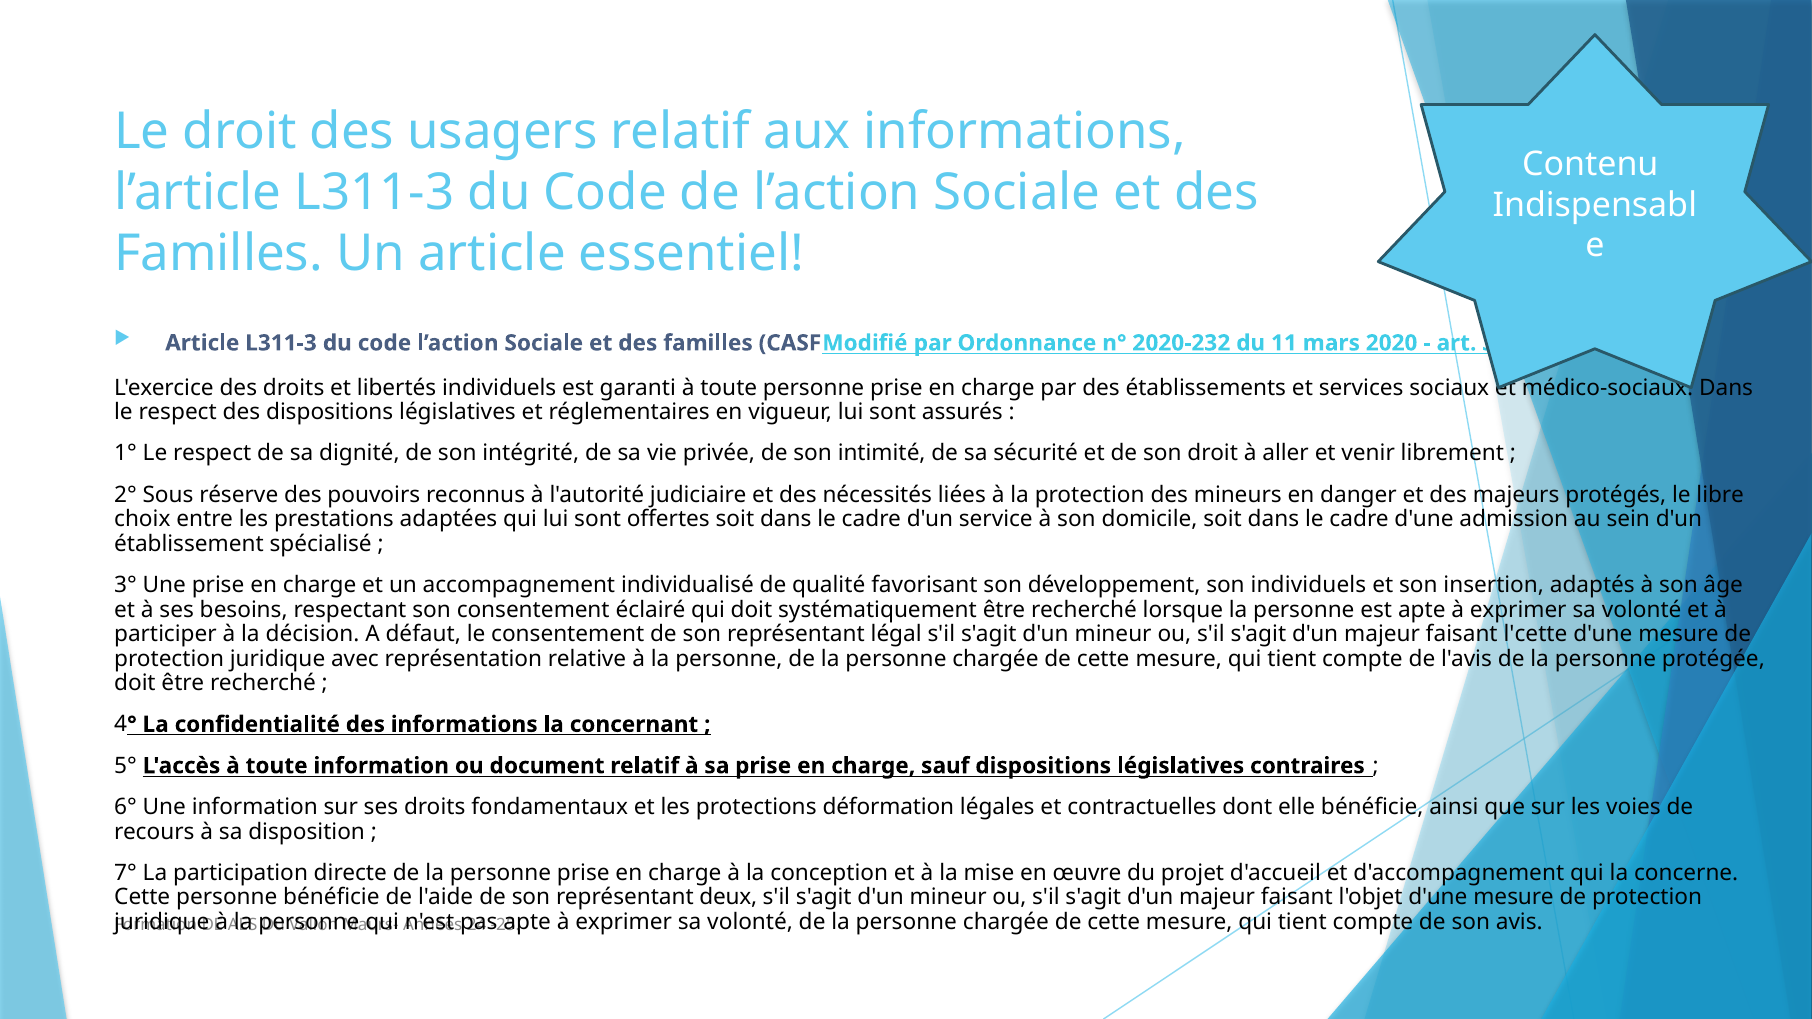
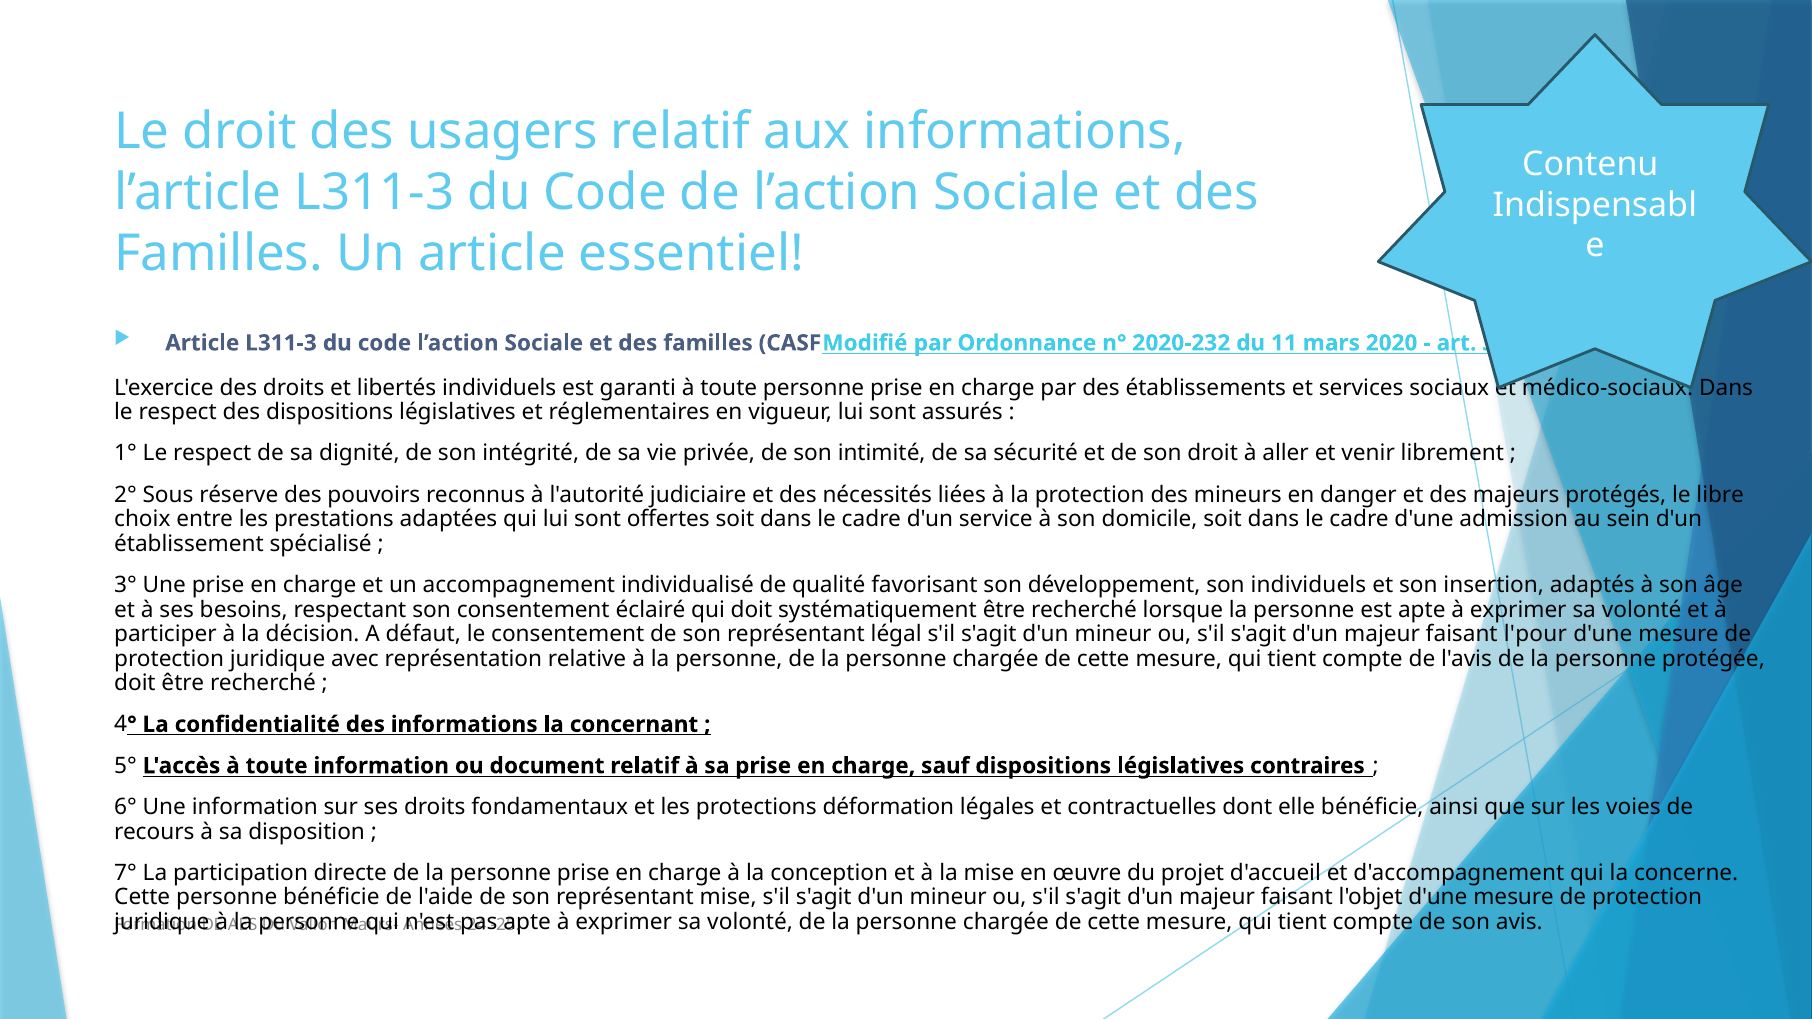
l'cette: l'cette -> l'pour
représentant deux: deux -> mise
